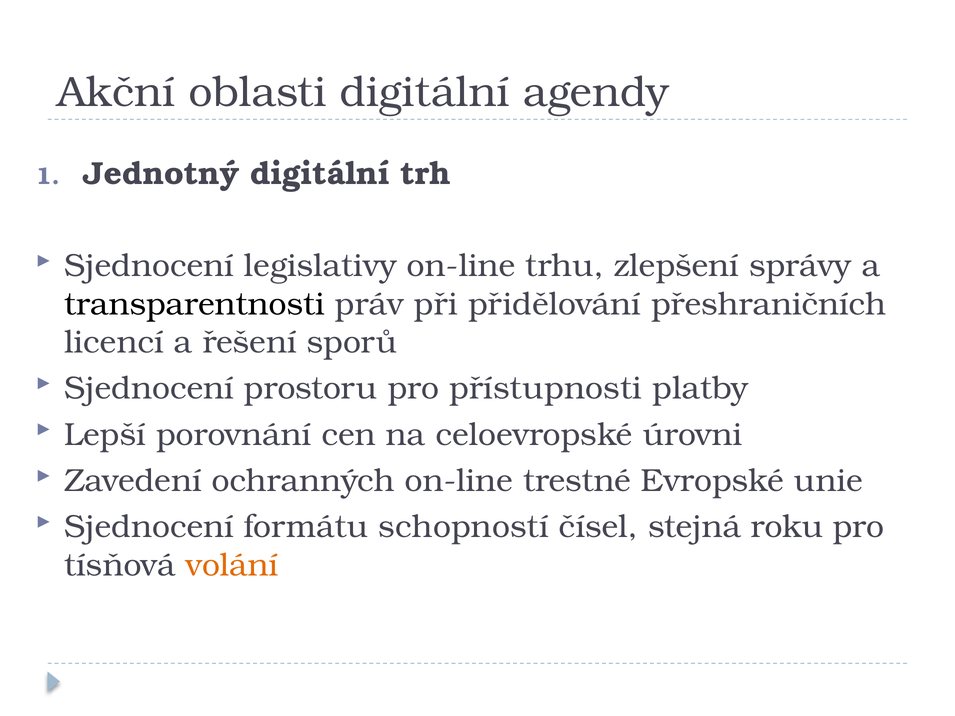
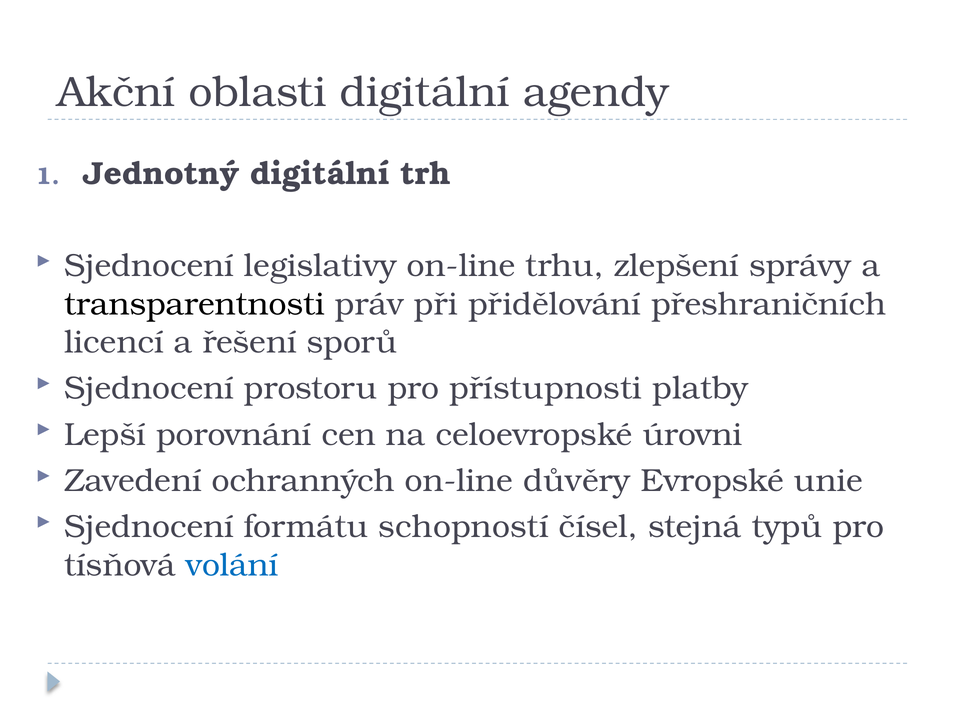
trestné: trestné -> důvěry
roku: roku -> typů
volání colour: orange -> blue
